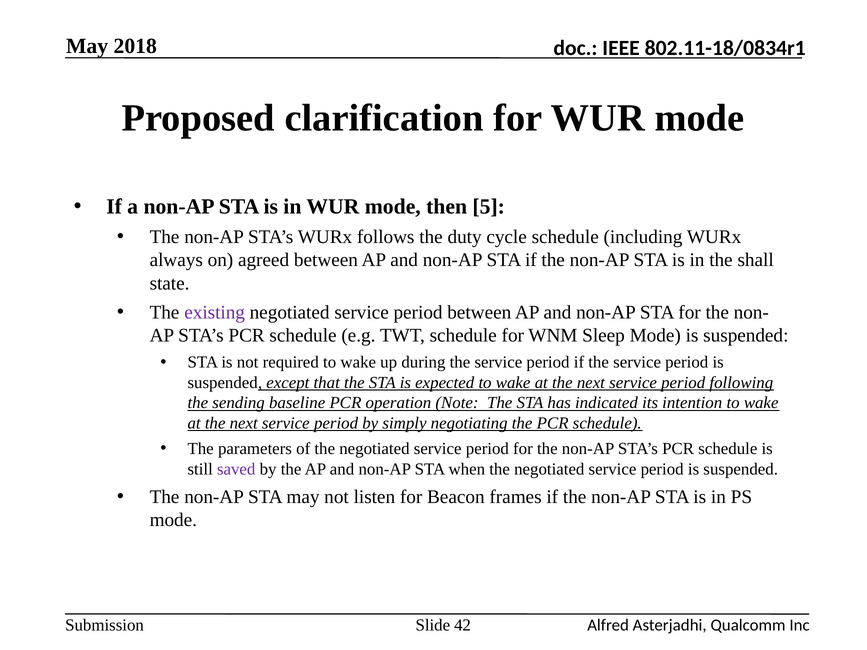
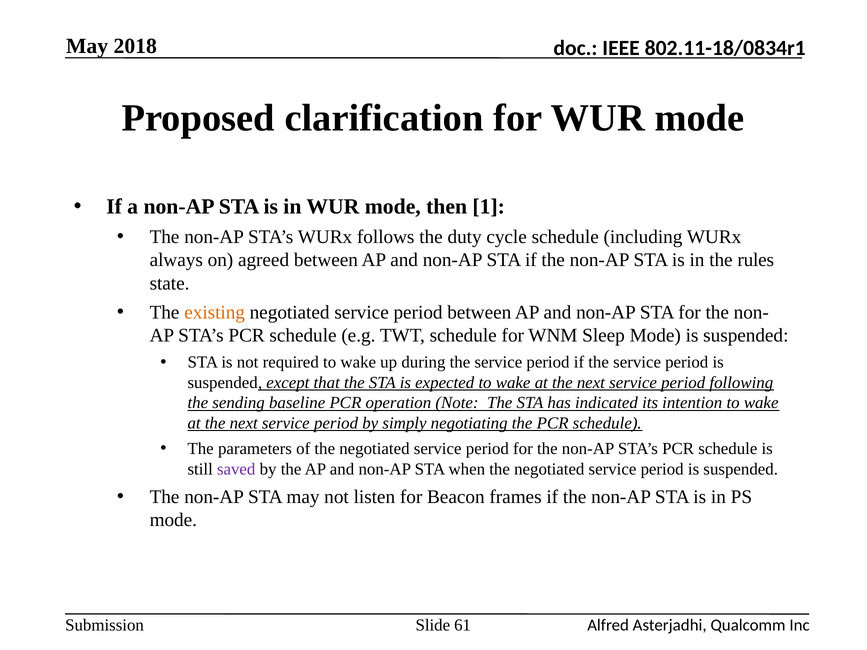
5: 5 -> 1
shall: shall -> rules
existing colour: purple -> orange
42: 42 -> 61
